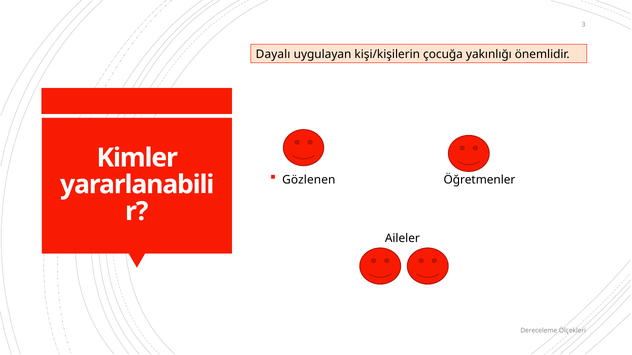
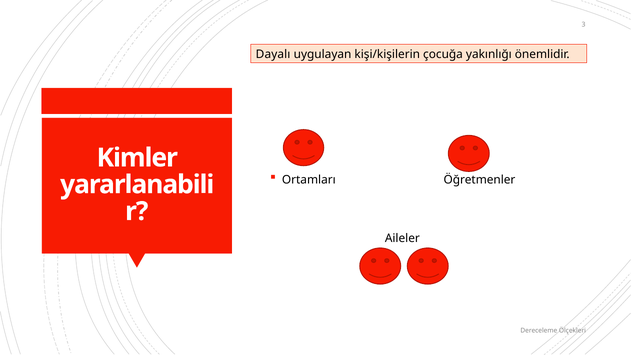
Gözlenen: Gözlenen -> Ortamları
